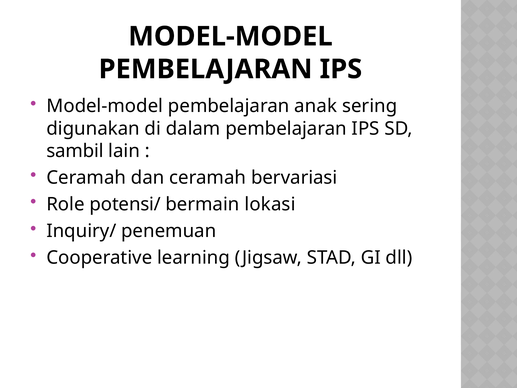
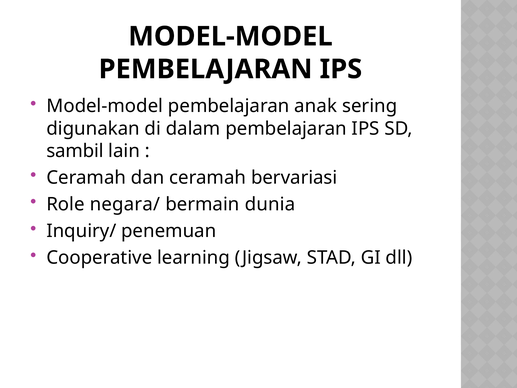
potensi/: potensi/ -> negara/
lokasi: lokasi -> dunia
